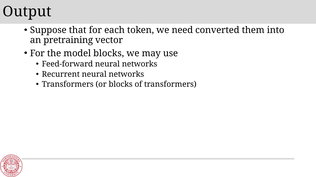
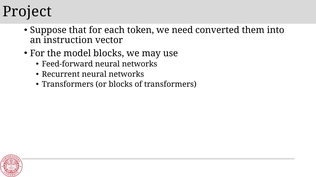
Output: Output -> Project
pretraining: pretraining -> instruction
